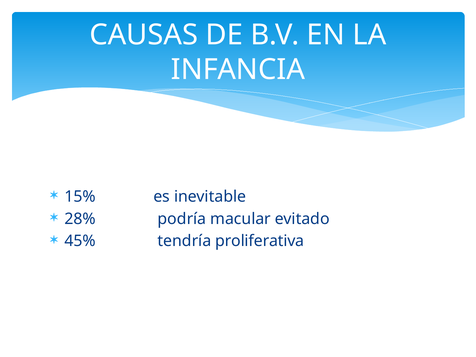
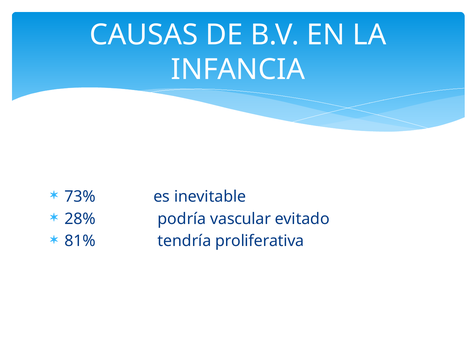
15%: 15% -> 73%
macular: macular -> vascular
45%: 45% -> 81%
